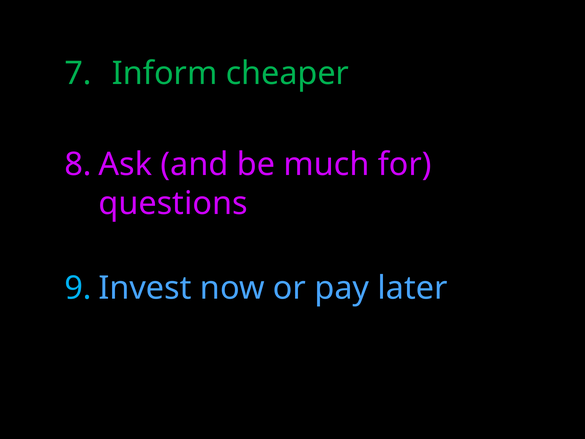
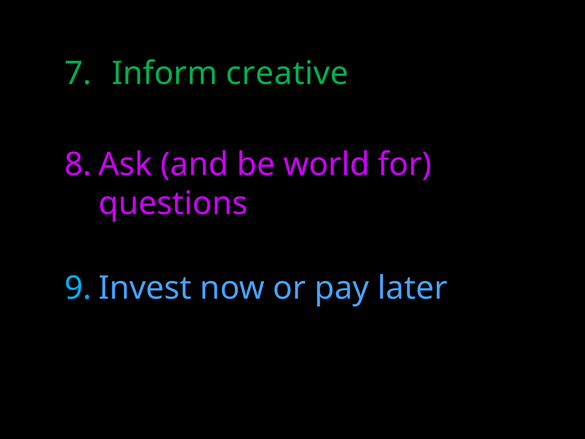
cheaper: cheaper -> creative
much: much -> world
